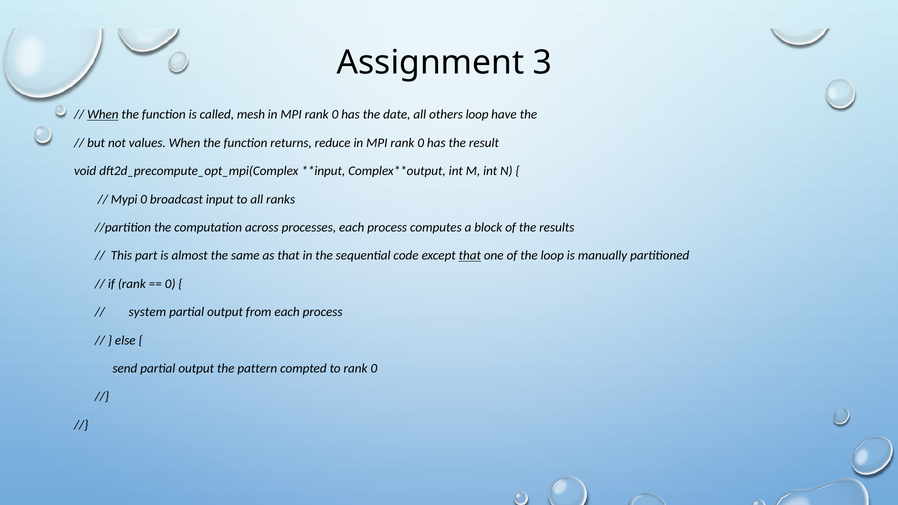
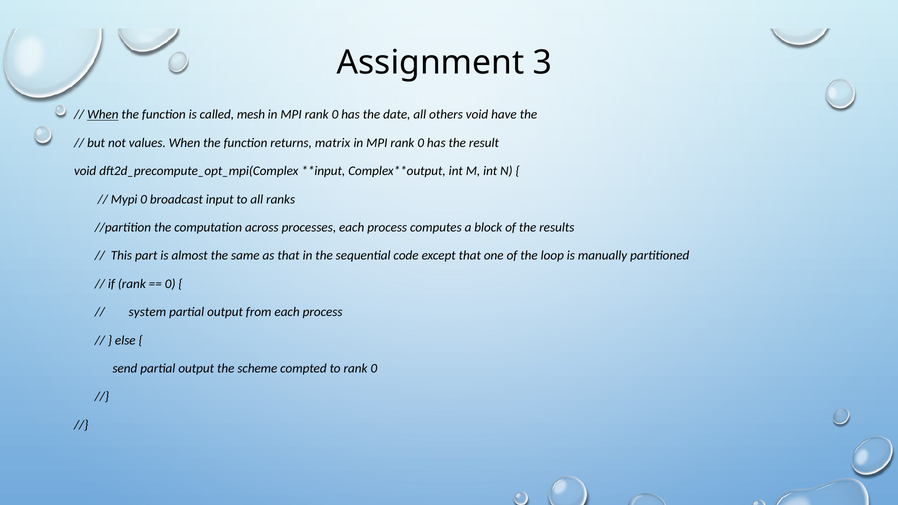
others loop: loop -> void
reduce: reduce -> matrix
that at (470, 256) underline: present -> none
pattern: pattern -> scheme
